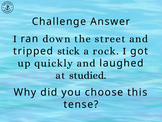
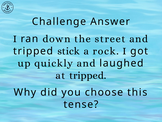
at studied: studied -> tripped
